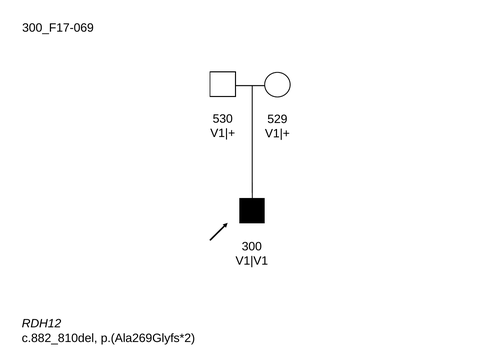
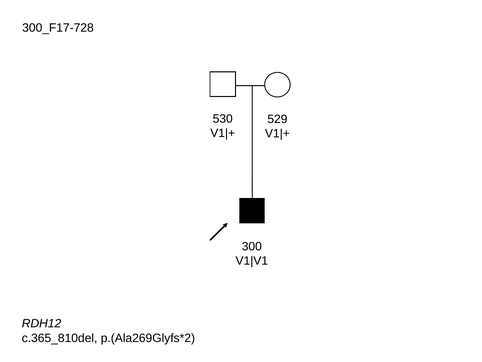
300_F17-069: 300_F17-069 -> 300_F17-728
c.882_810del: c.882_810del -> c.365_810del
